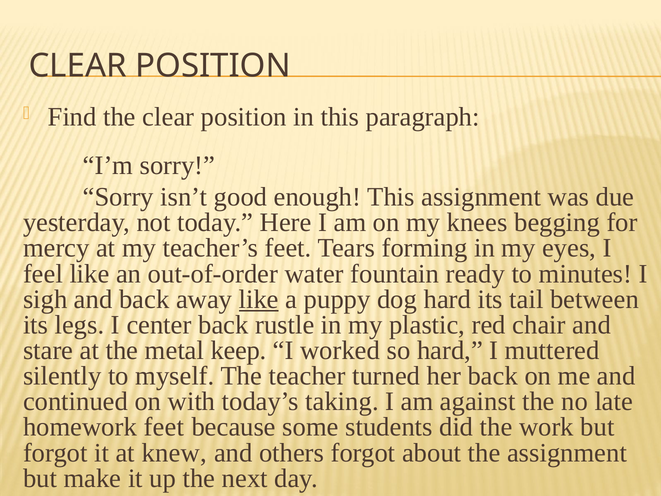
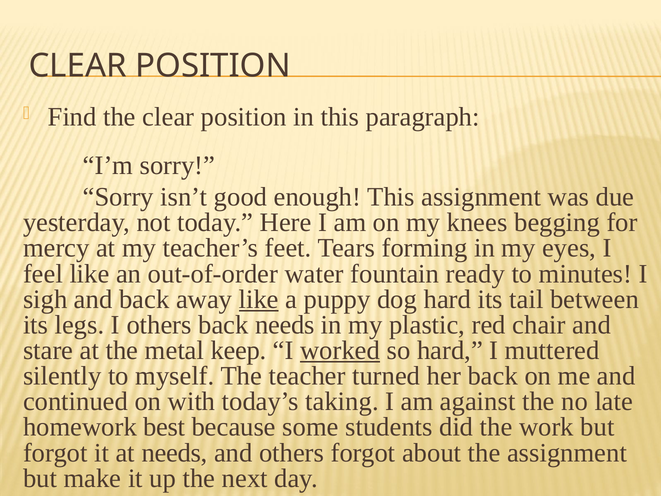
I center: center -> others
back rustle: rustle -> needs
worked underline: none -> present
homework feet: feet -> best
at knew: knew -> needs
